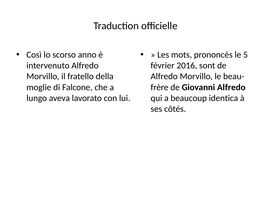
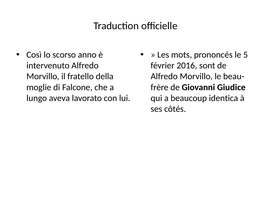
Giovanni Alfredo: Alfredo -> Giudice
